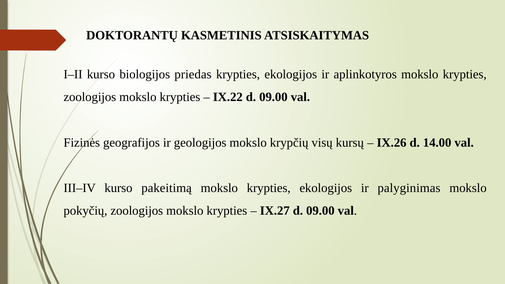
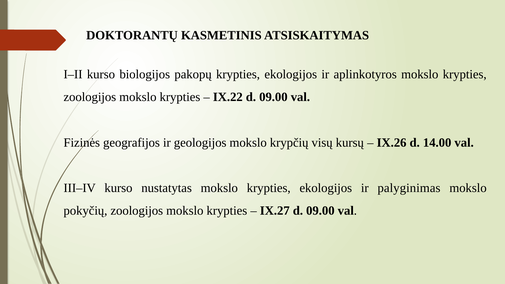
priedas: priedas -> pakopų
pakeitimą: pakeitimą -> nustatytas
